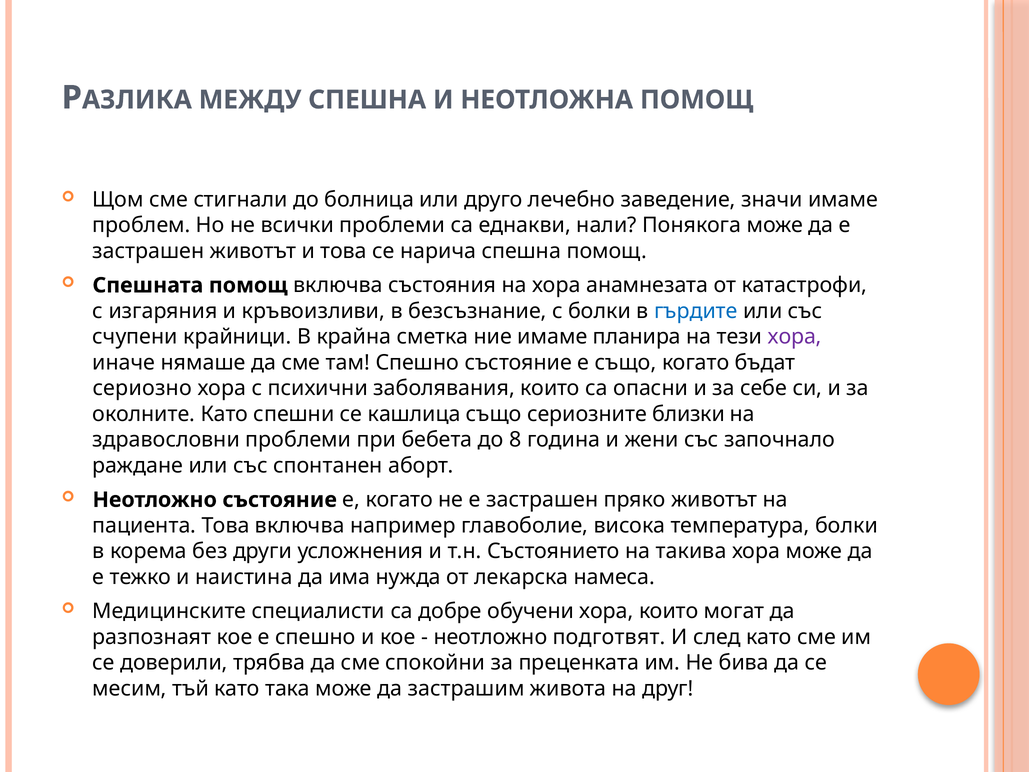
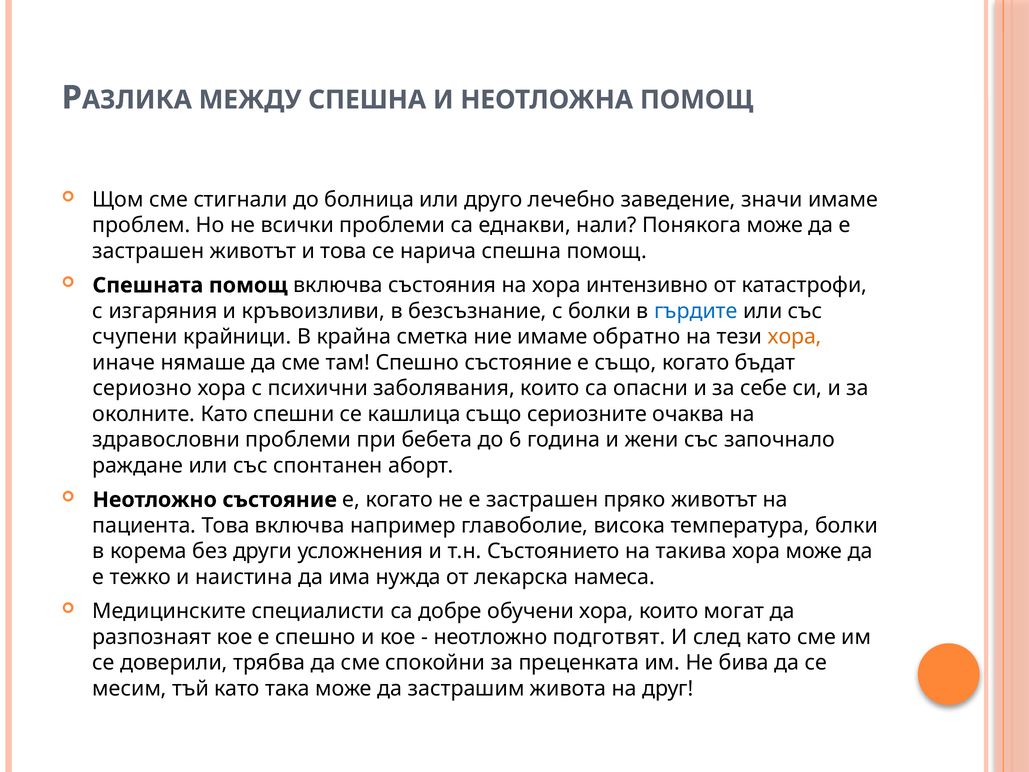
анамнезата: анамнезата -> интензивно
планира: планира -> обратно
хора at (795, 337) colour: purple -> orange
близки: близки -> очаква
8: 8 -> 6
